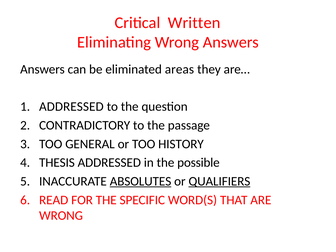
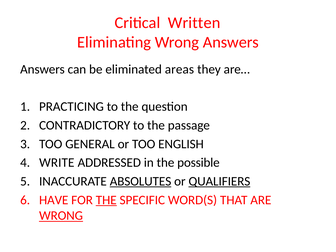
ADDRESSED at (71, 107): ADDRESSED -> PRACTICING
HISTORY: HISTORY -> ENGLISH
THESIS: THESIS -> WRITE
READ: READ -> HAVE
THE at (106, 200) underline: none -> present
WRONG at (61, 216) underline: none -> present
